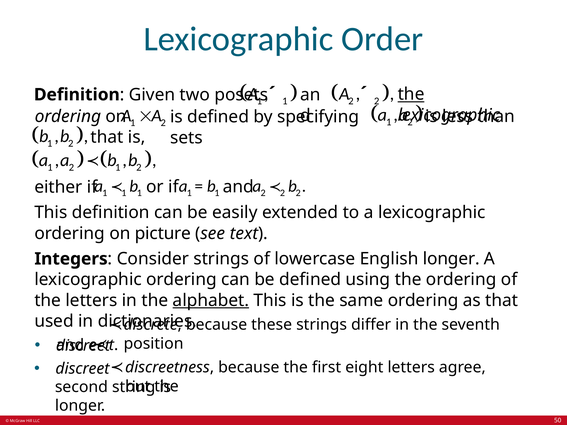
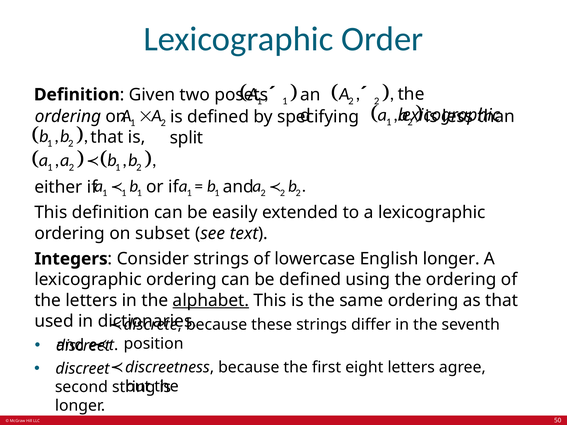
the at (411, 94) underline: present -> none
sets: sets -> split
picture: picture -> subset
